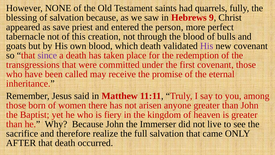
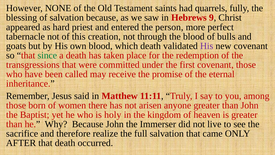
save: save -> hard
since colour: purple -> green
fiery: fiery -> holy
